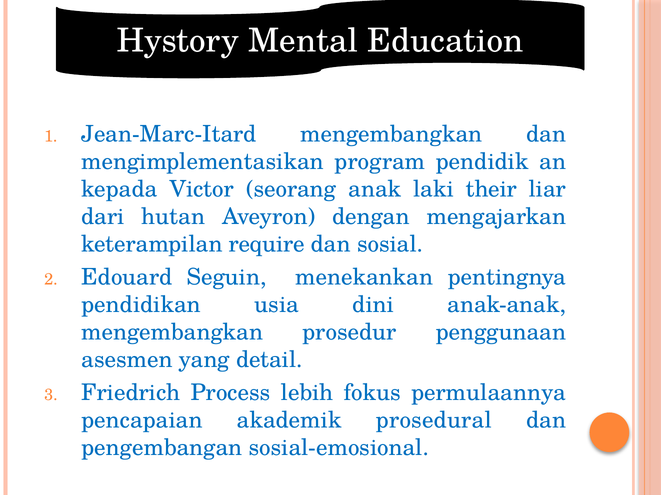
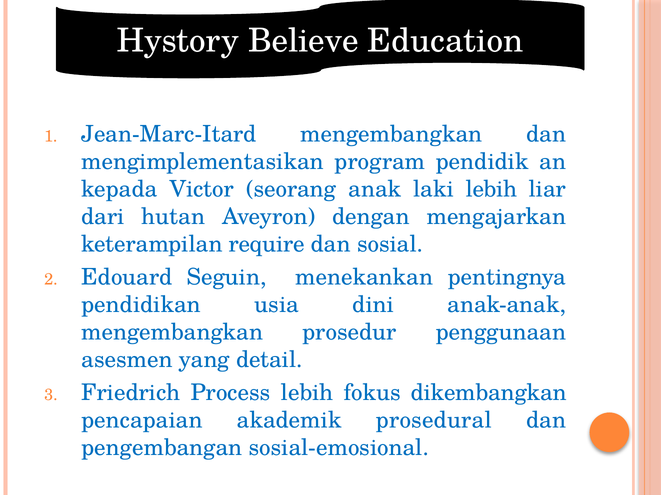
Mental: Mental -> Believe
laki their: their -> lebih
permulaannya: permulaannya -> dikembangkan
